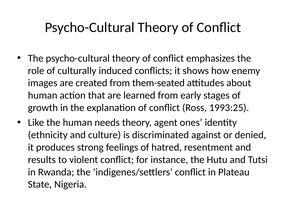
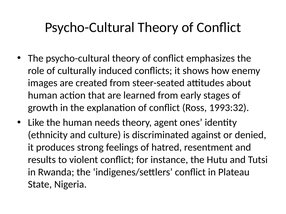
them-seated: them-seated -> steer-seated
1993:25: 1993:25 -> 1993:32
